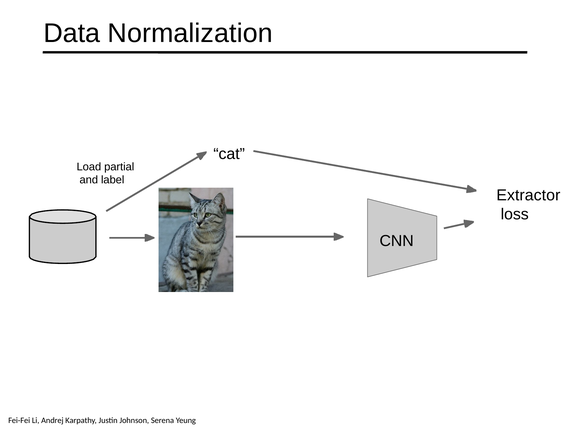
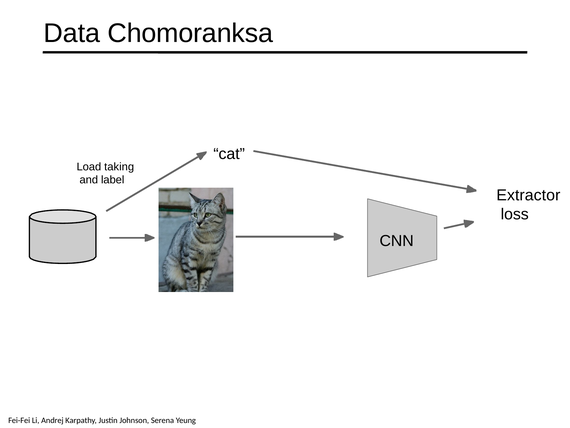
Normalization: Normalization -> Chomoranksa
partial: partial -> taking
